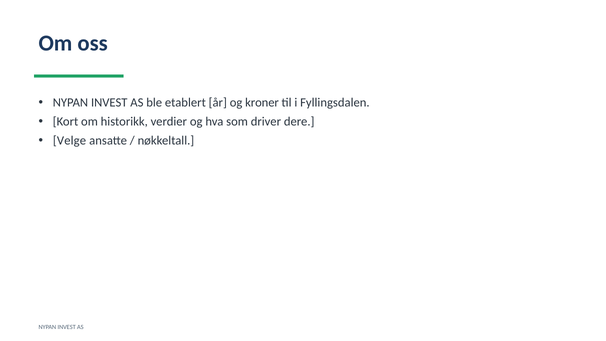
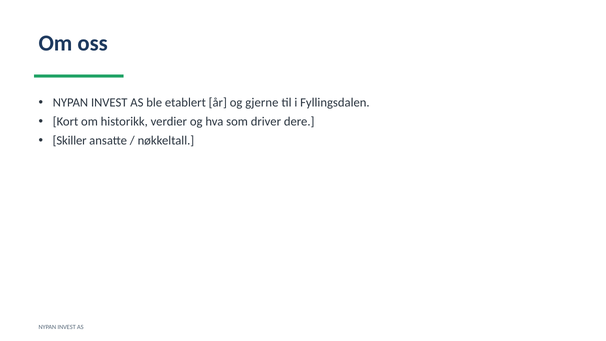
kroner: kroner -> gjerne
Velge: Velge -> Skiller
